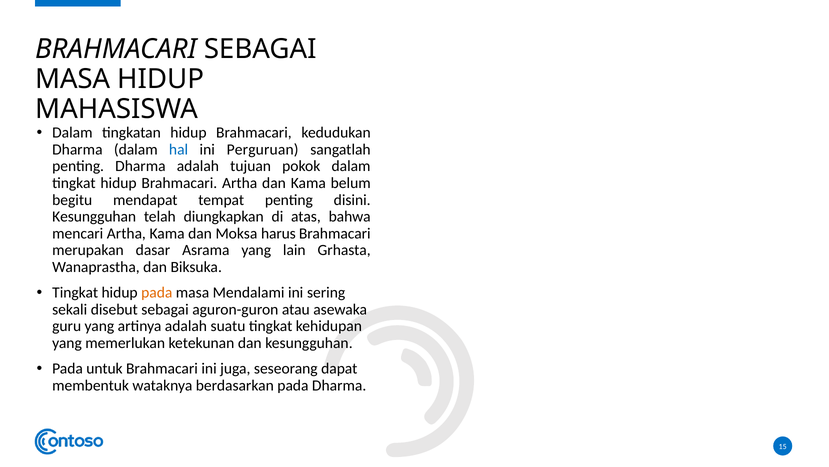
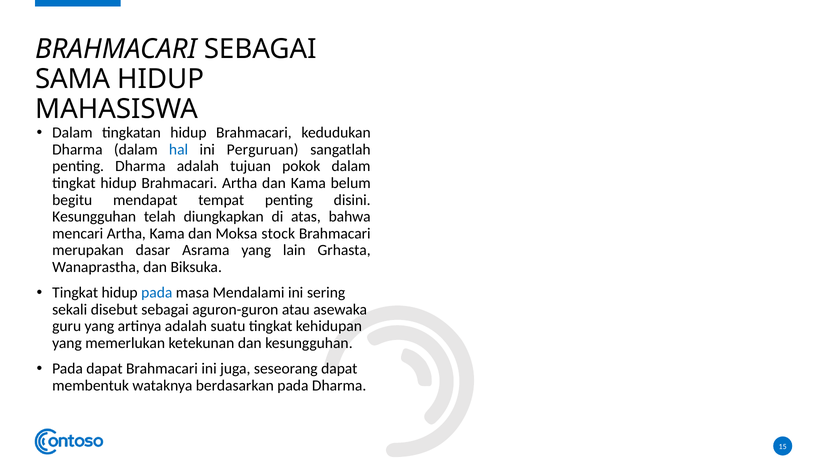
MASA at (73, 79): MASA -> SAMA
harus: harus -> stock
pada at (157, 292) colour: orange -> blue
Pada untuk: untuk -> dapat
